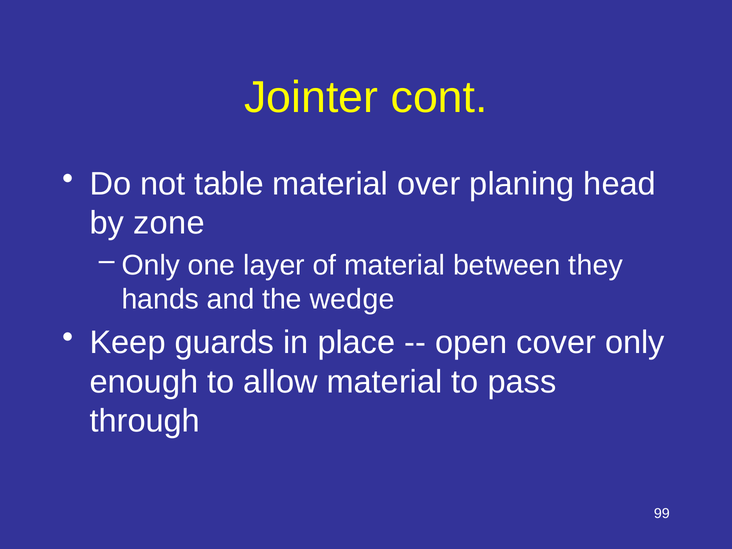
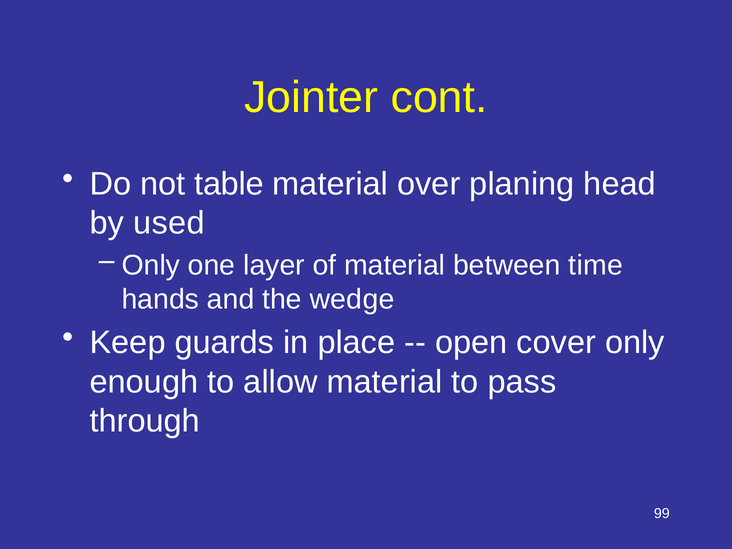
zone: zone -> used
they: they -> time
